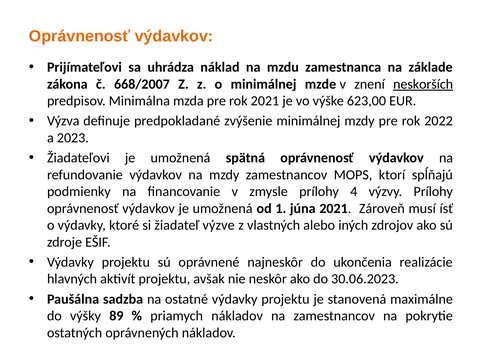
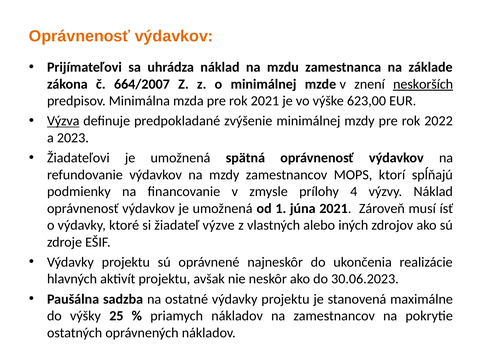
668/2007: 668/2007 -> 664/2007
Výzva underline: none -> present
výzvy Prílohy: Prílohy -> Náklad
89: 89 -> 25
